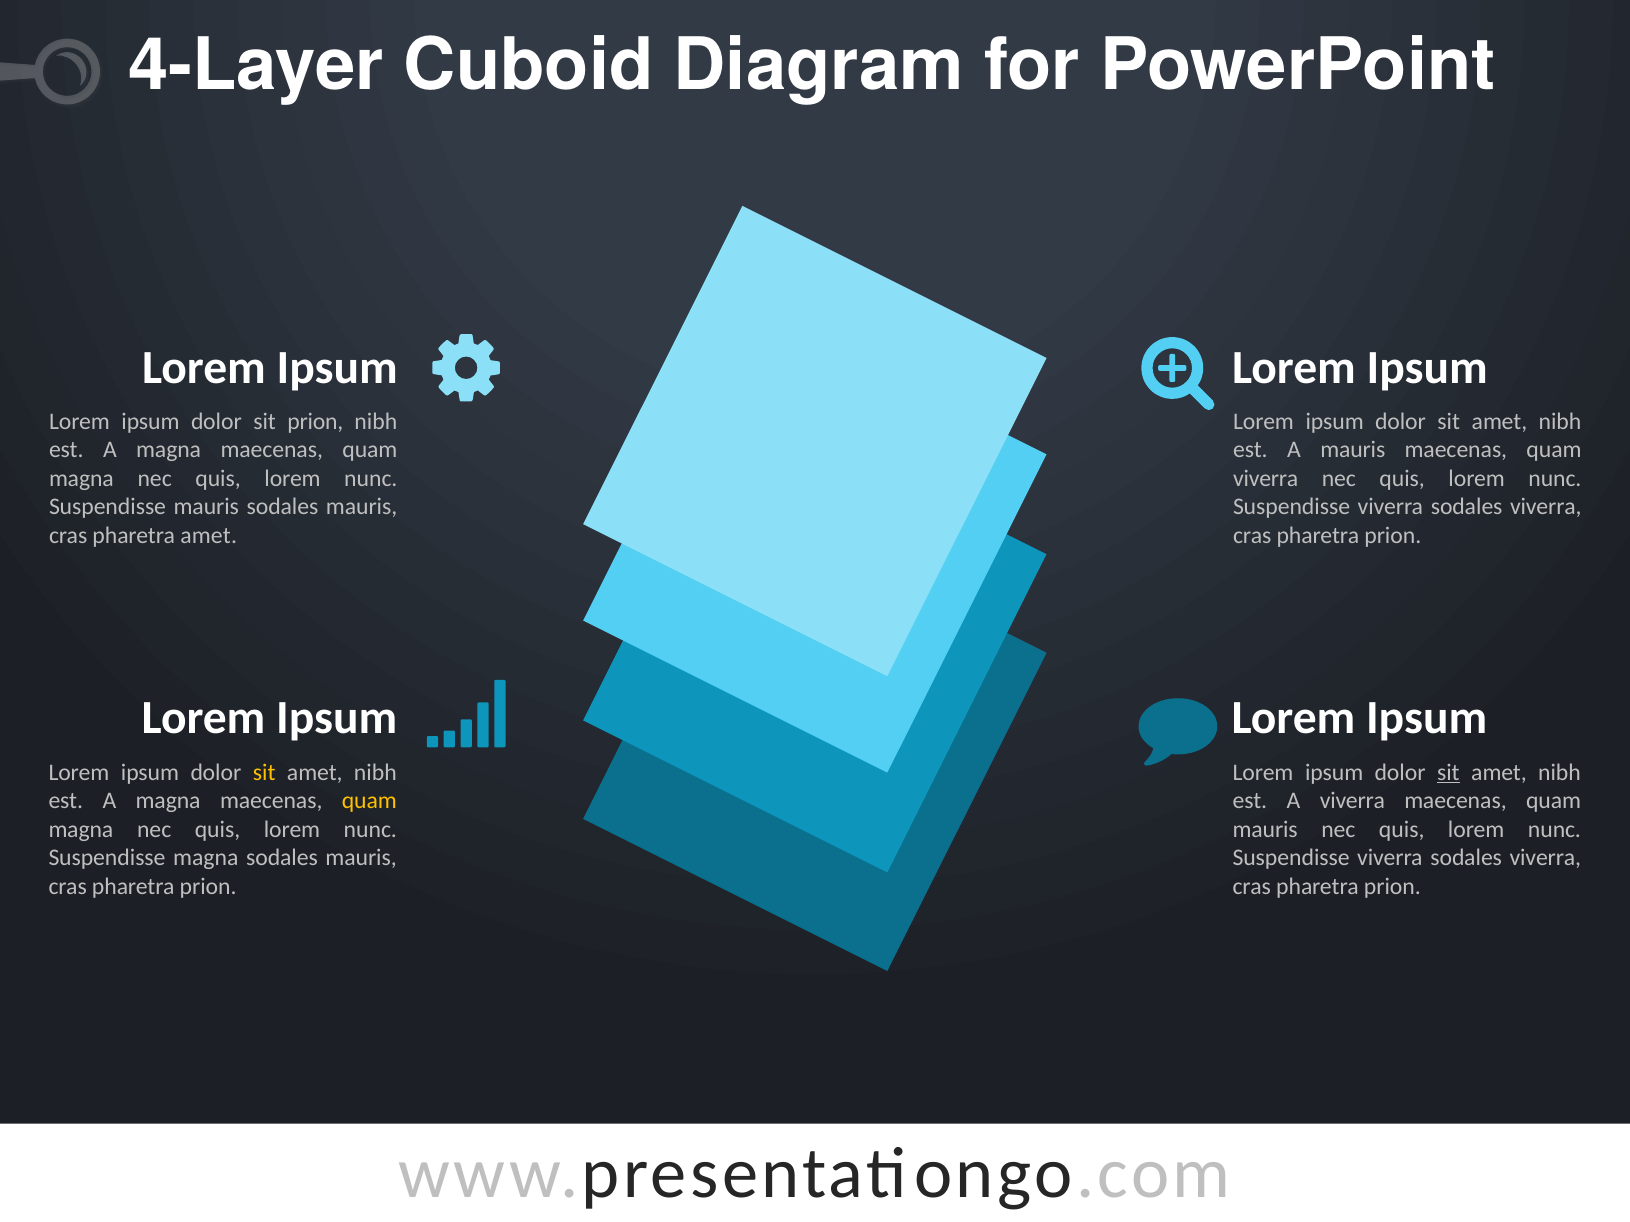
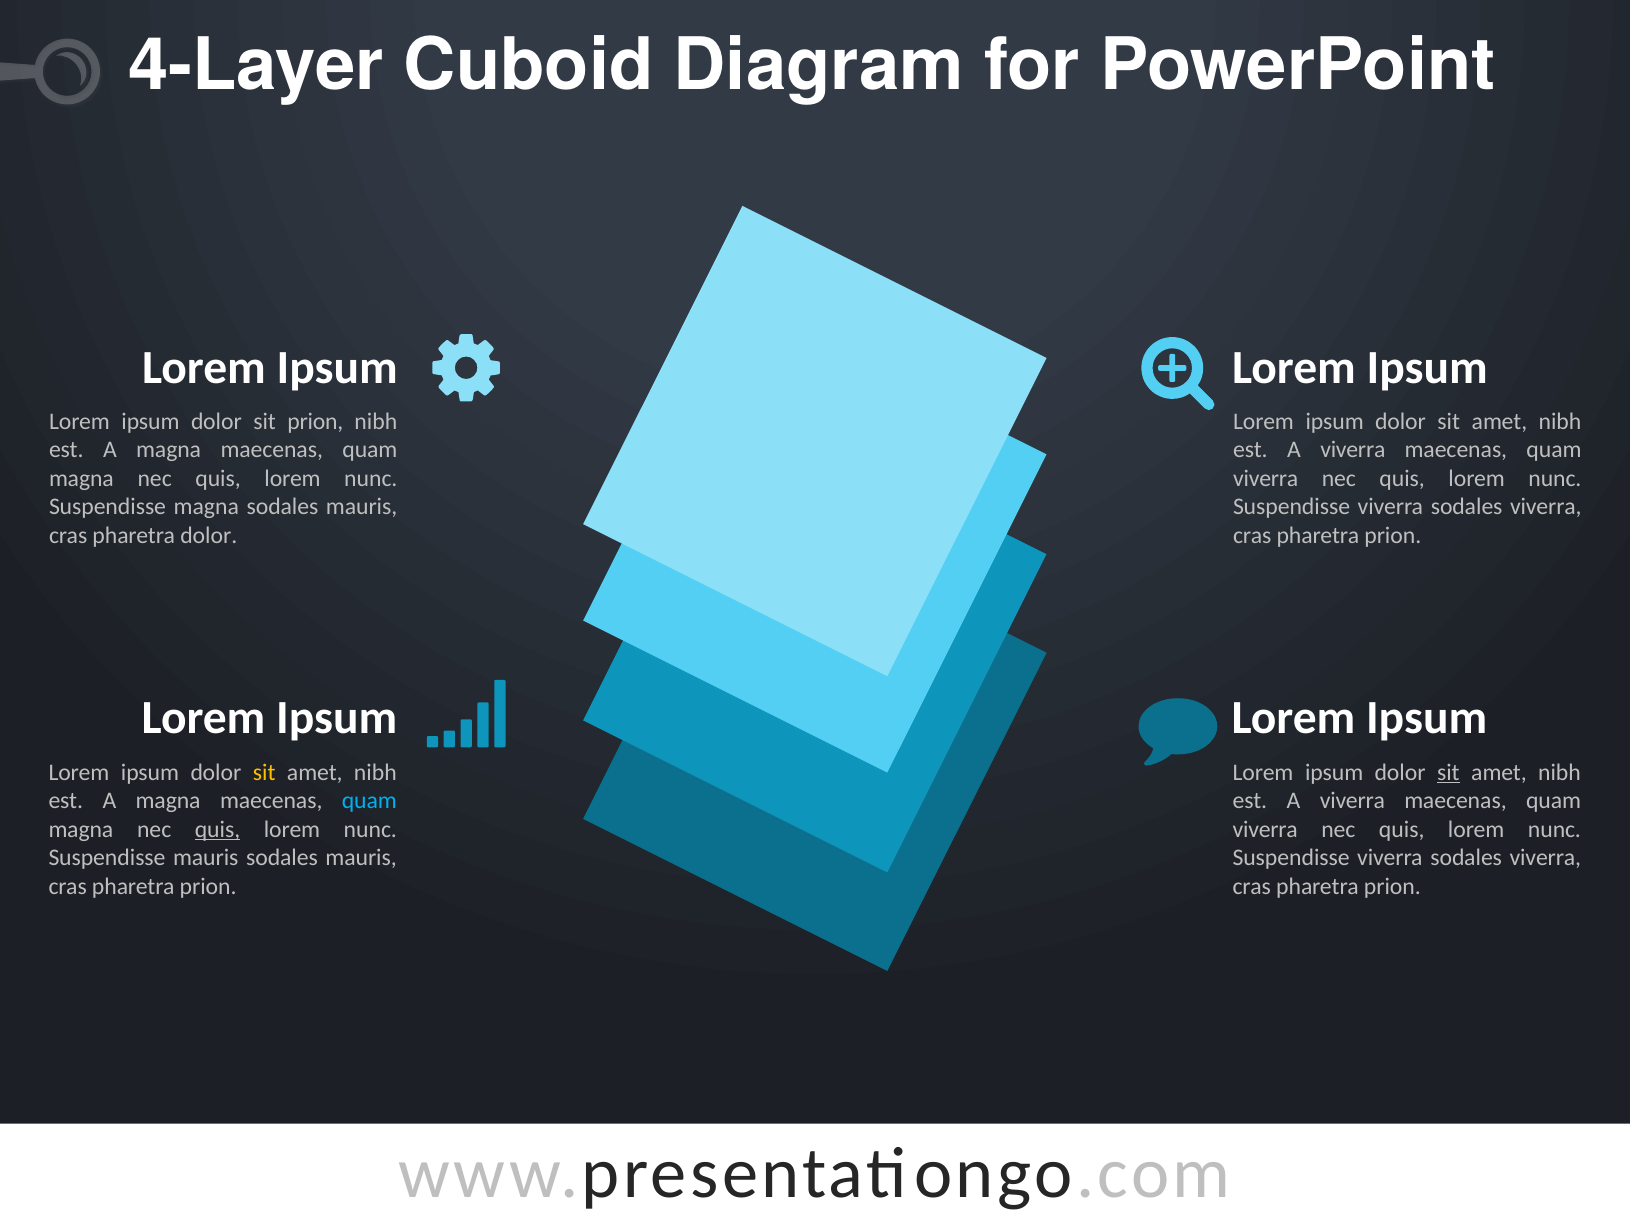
mauris at (1353, 450): mauris -> viverra
Suspendisse mauris: mauris -> magna
pharetra amet: amet -> dolor
quam at (369, 801) colour: yellow -> light blue
quis at (218, 830) underline: none -> present
mauris at (1265, 830): mauris -> viverra
Suspendisse magna: magna -> mauris
